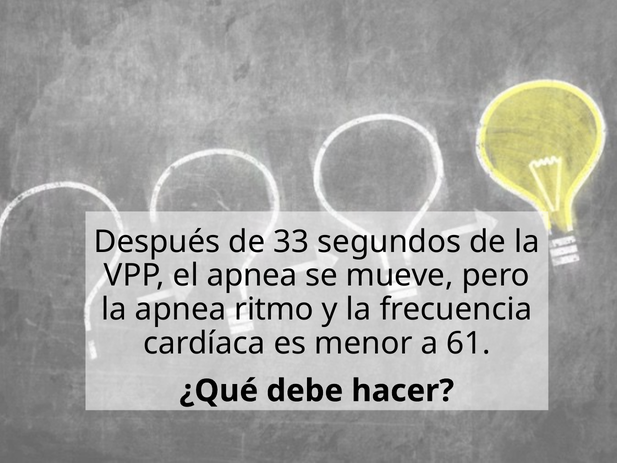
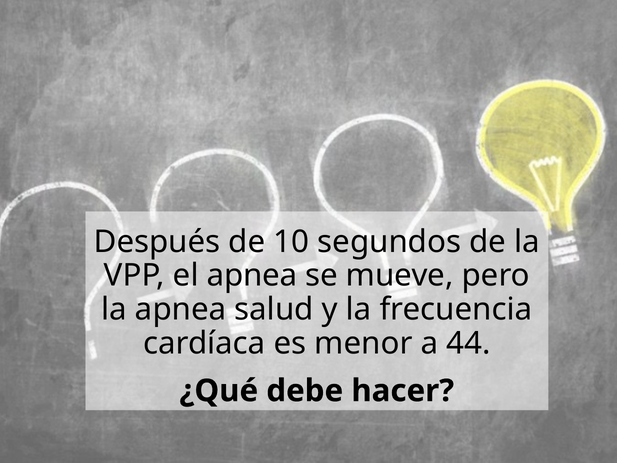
33: 33 -> 10
ritmo: ritmo -> salud
61: 61 -> 44
